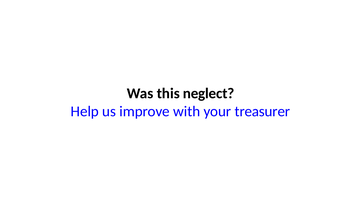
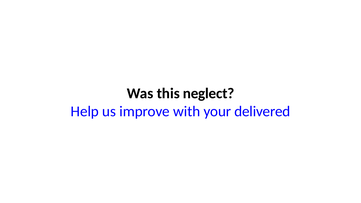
treasurer: treasurer -> delivered
